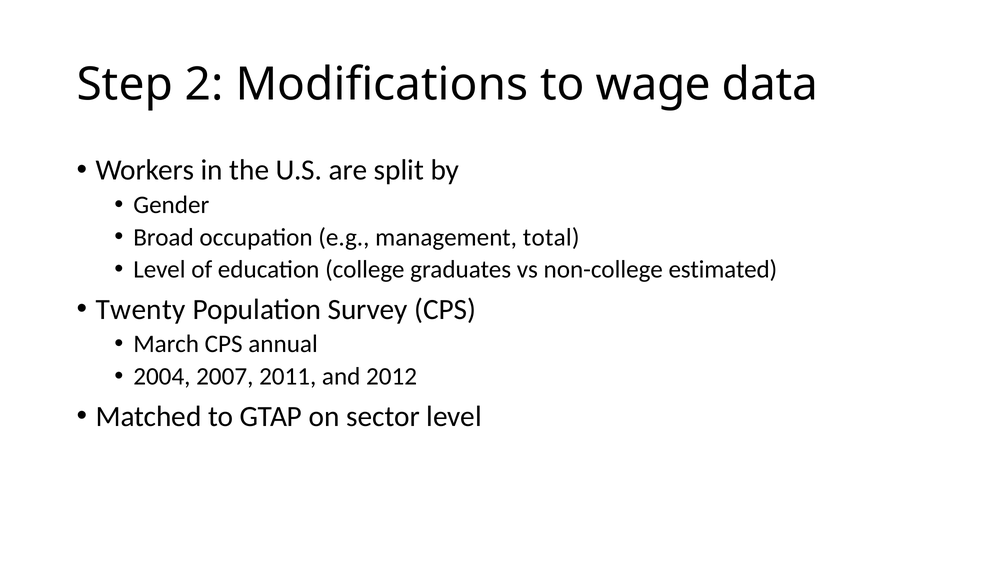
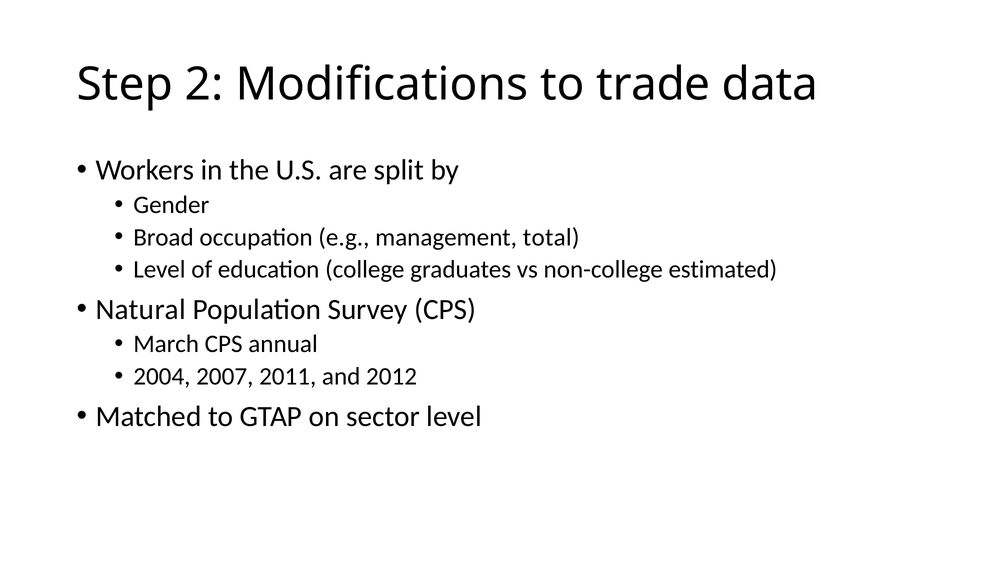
wage: wage -> trade
Twenty: Twenty -> Natural
